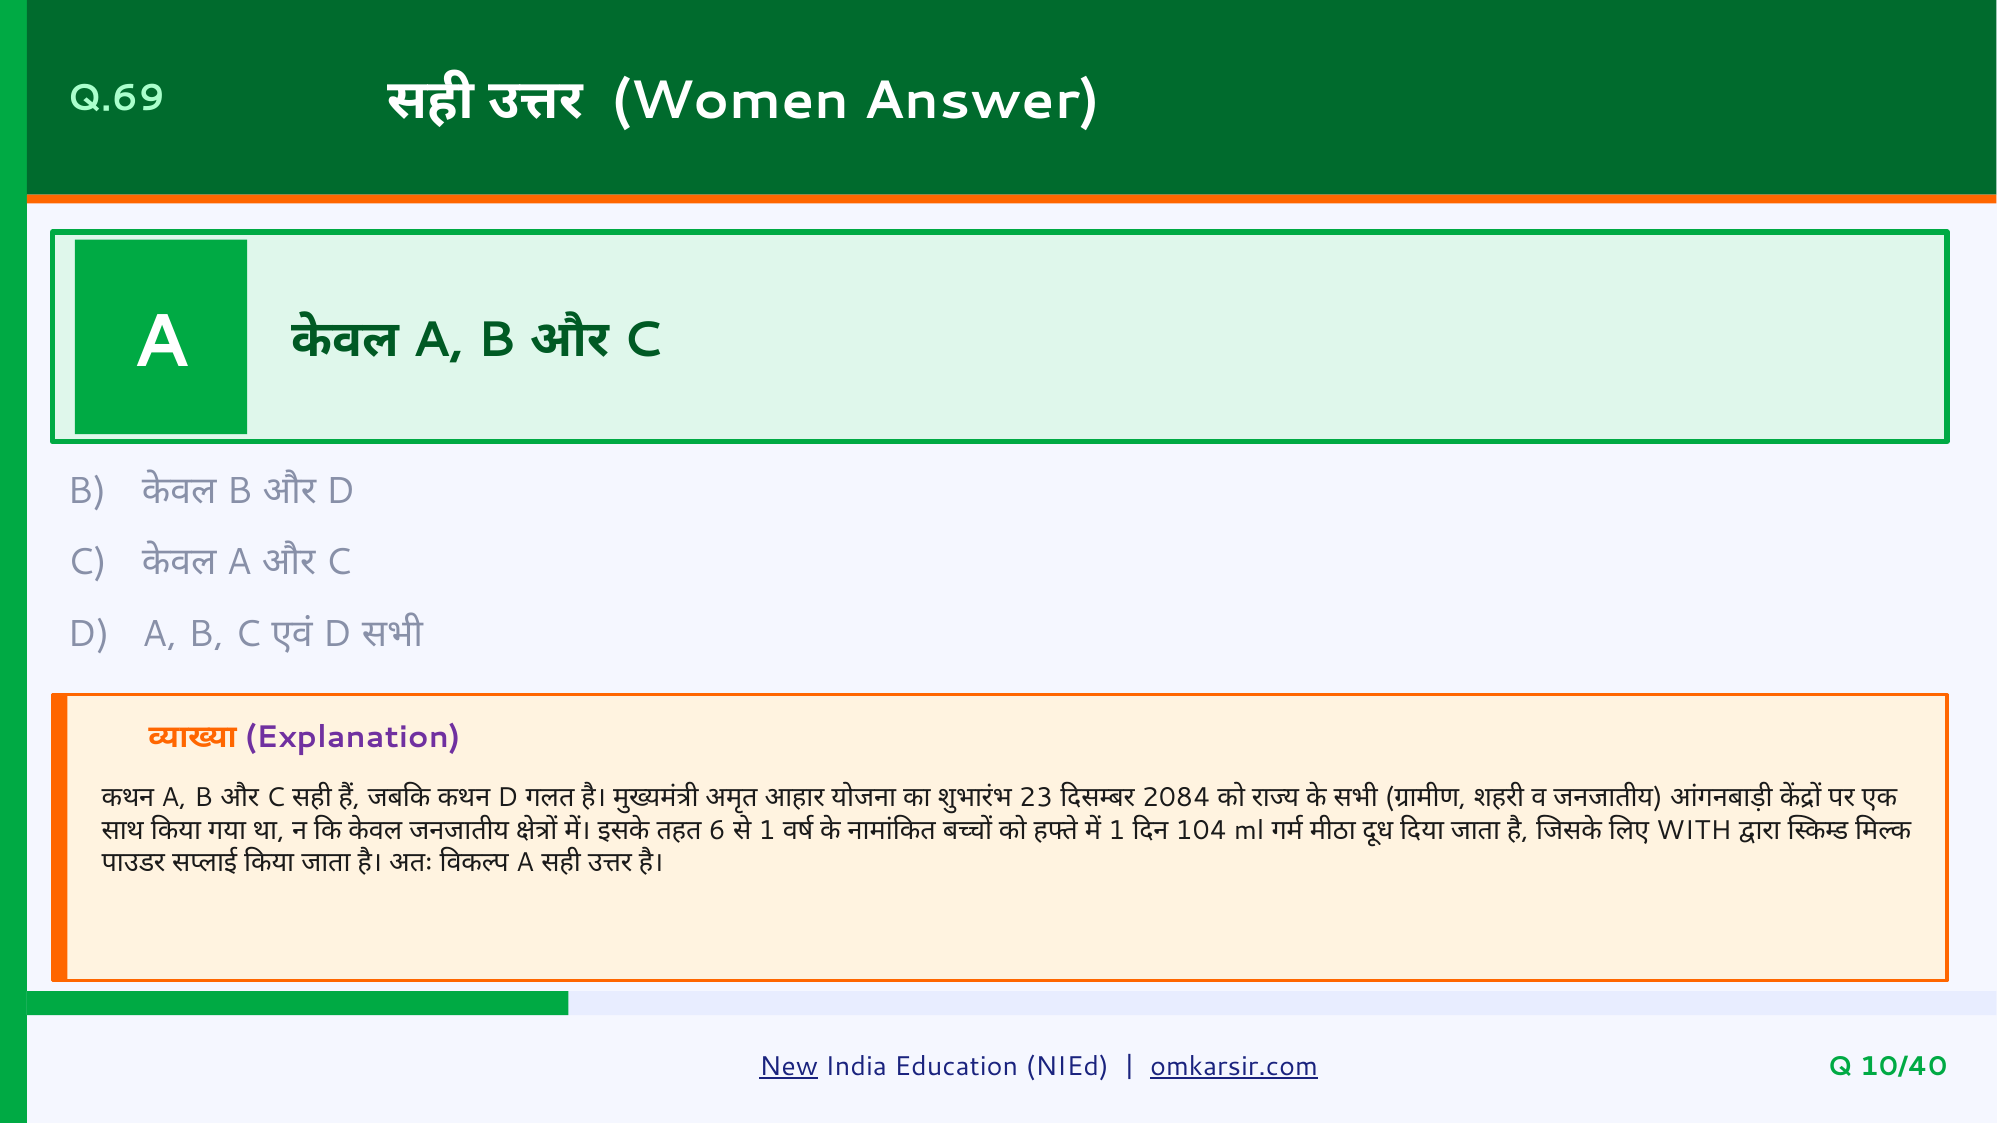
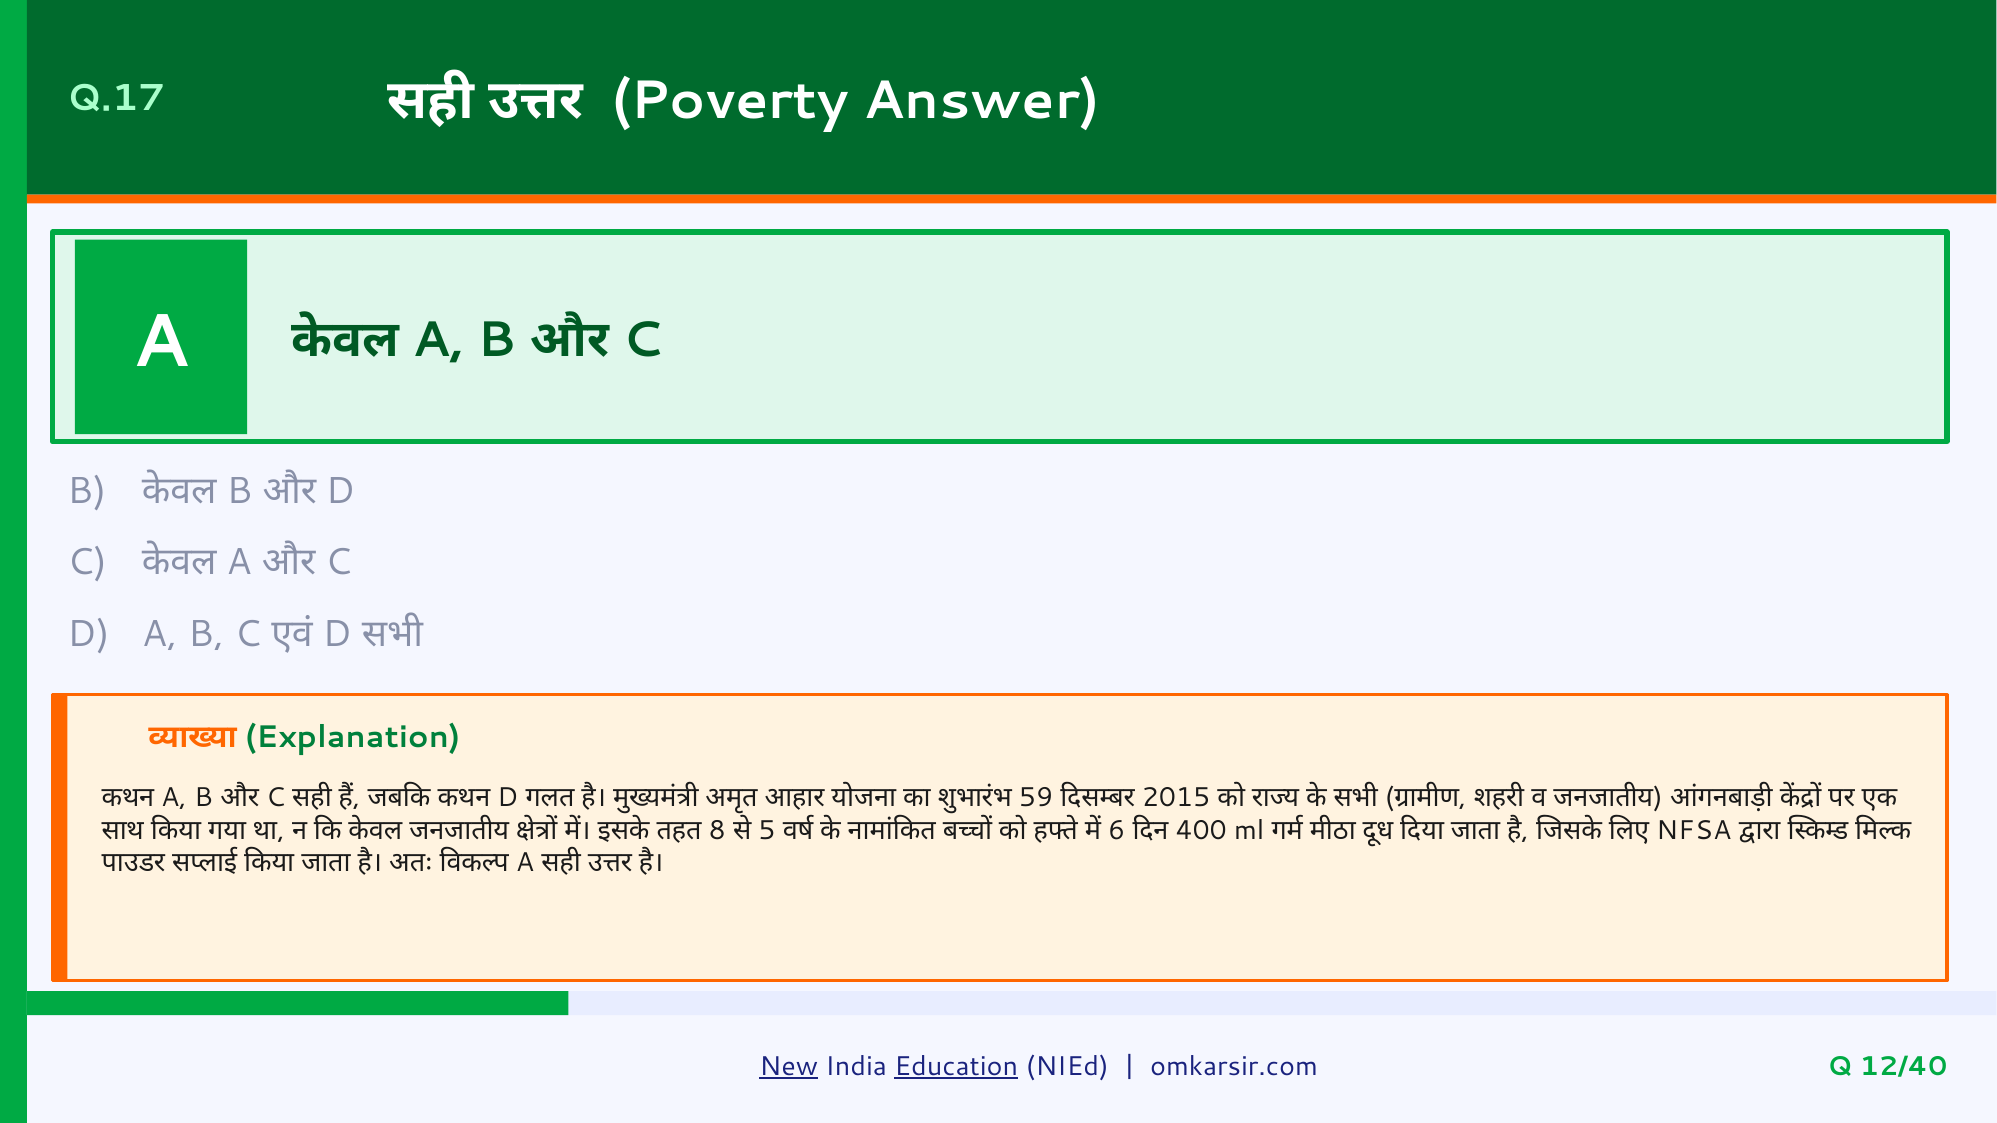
Q.69: Q.69 -> Q.17
Women: Women -> Poverty
Explanation colour: purple -> green
23: 23 -> 59
2084: 2084 -> 2015
6: 6 -> 8
1 at (767, 831): 1 -> 5
1 at (1117, 831): 1 -> 6
104: 104 -> 400
WITH: WITH -> NFSA
Education underline: none -> present
omkarsir.com underline: present -> none
10/40: 10/40 -> 12/40
